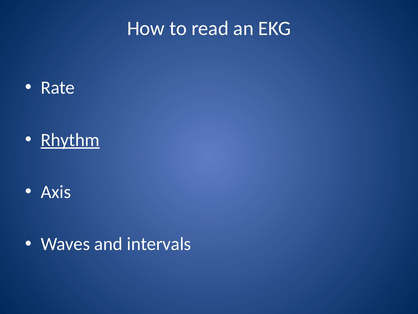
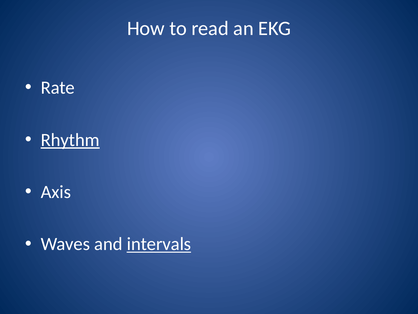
intervals underline: none -> present
